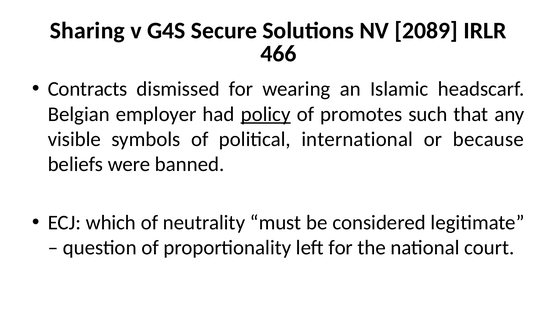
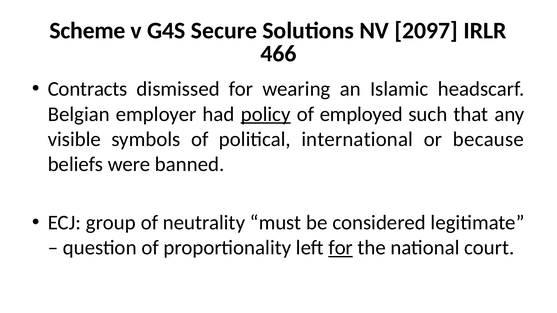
Sharing: Sharing -> Scheme
2089: 2089 -> 2097
promotes: promotes -> employed
which: which -> group
for at (341, 248) underline: none -> present
